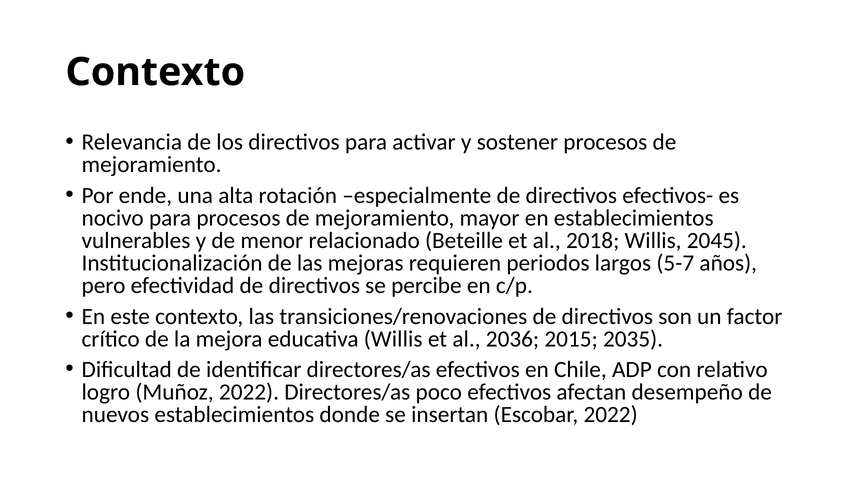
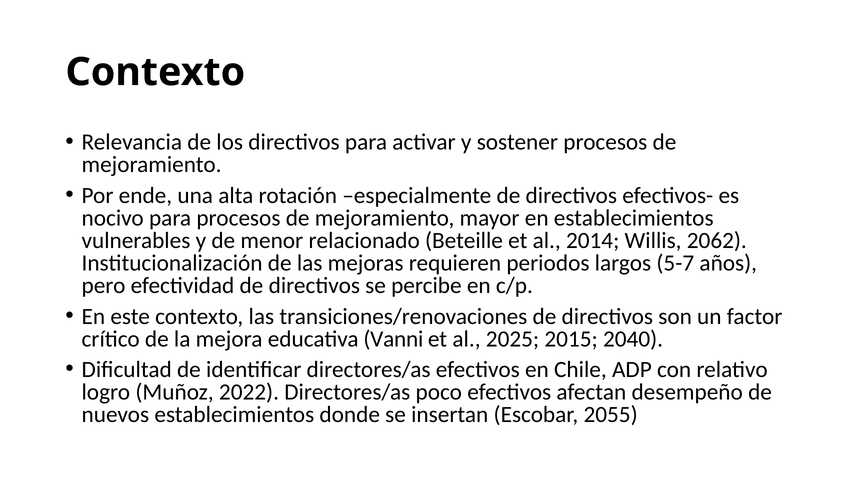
2018: 2018 -> 2014
2045: 2045 -> 2062
educativa Willis: Willis -> Vanni
2036: 2036 -> 2025
2035: 2035 -> 2040
Escobar 2022: 2022 -> 2055
